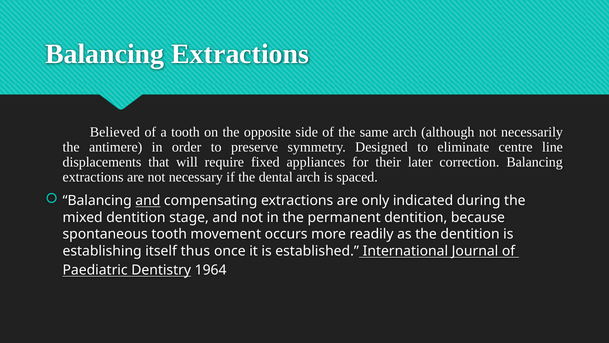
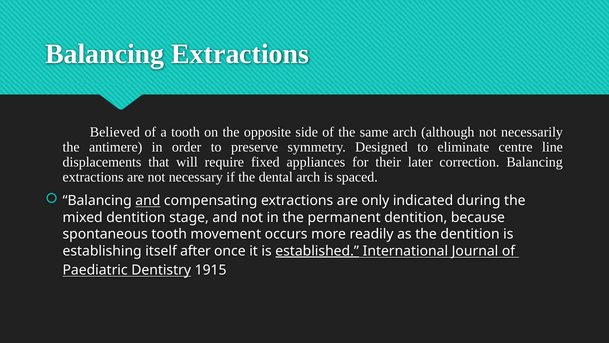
thus: thus -> after
established underline: none -> present
1964: 1964 -> 1915
